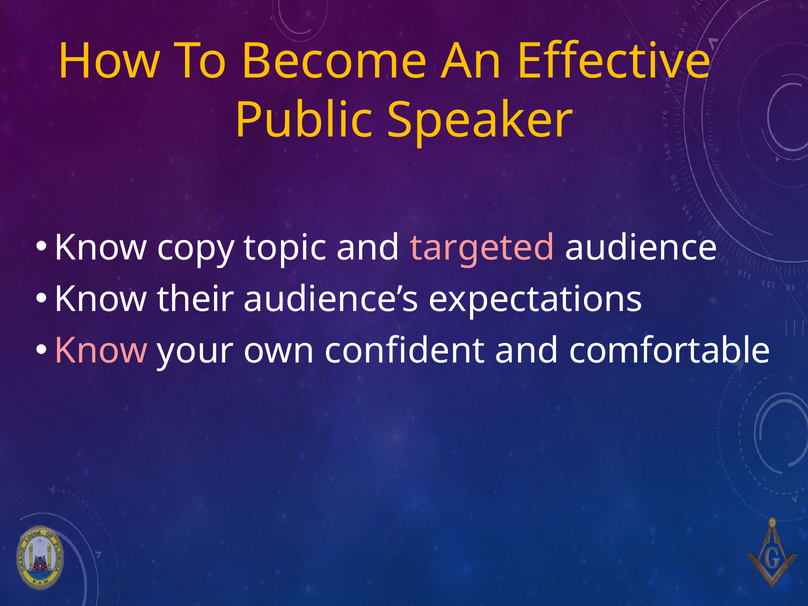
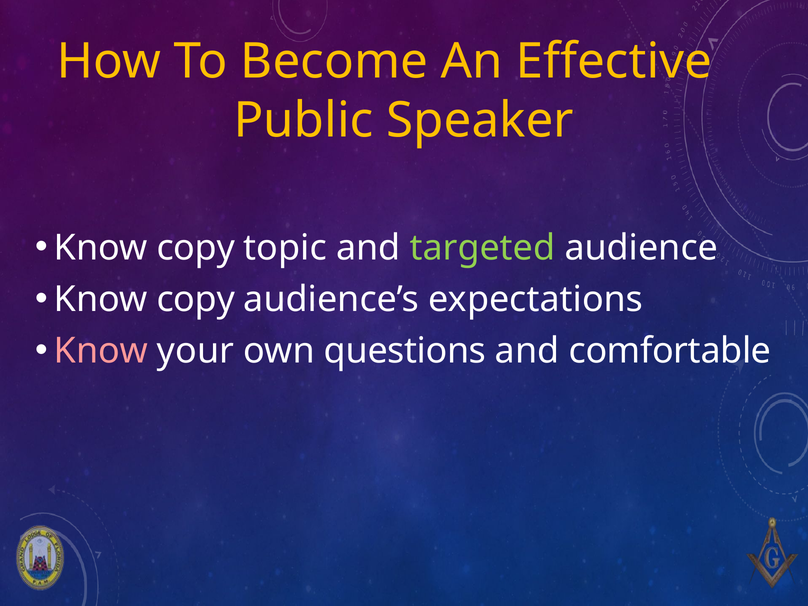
targeted colour: pink -> light green
their at (196, 300): their -> copy
confident: confident -> questions
